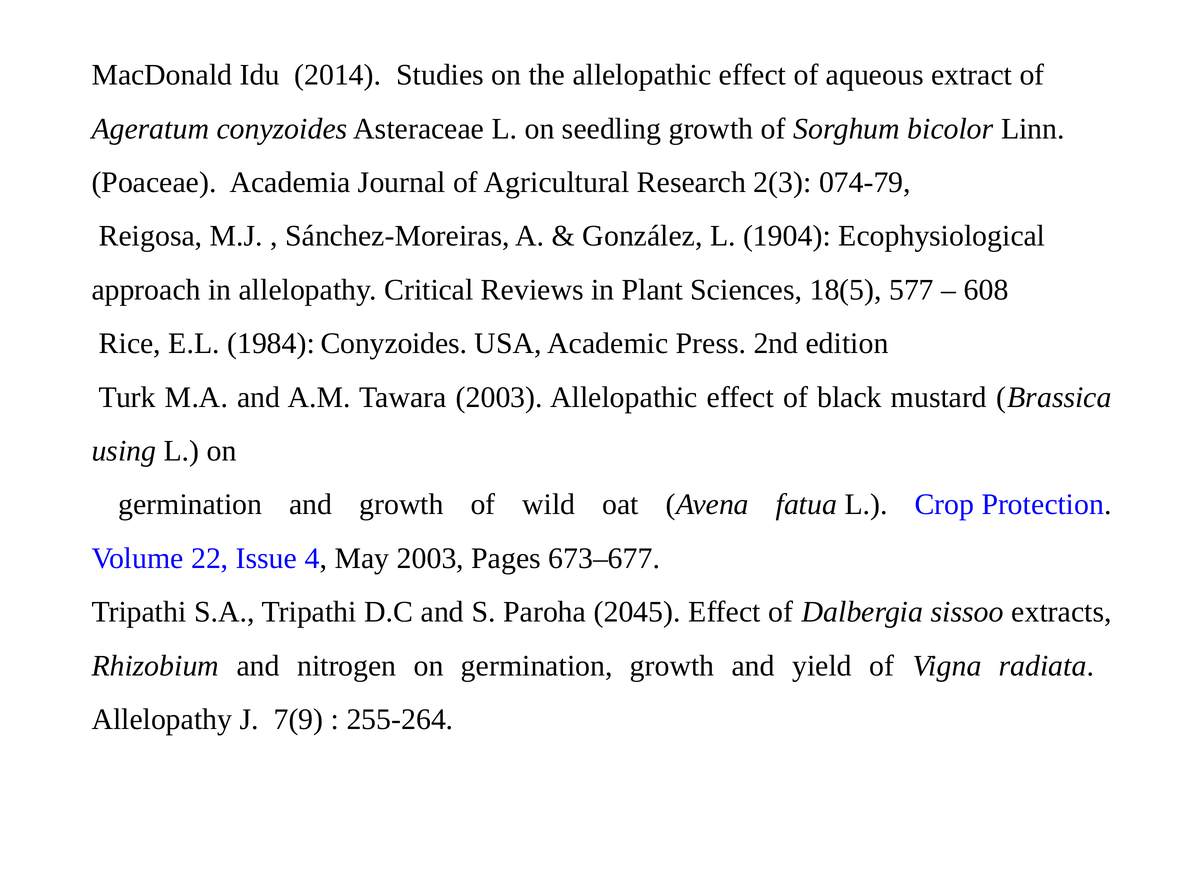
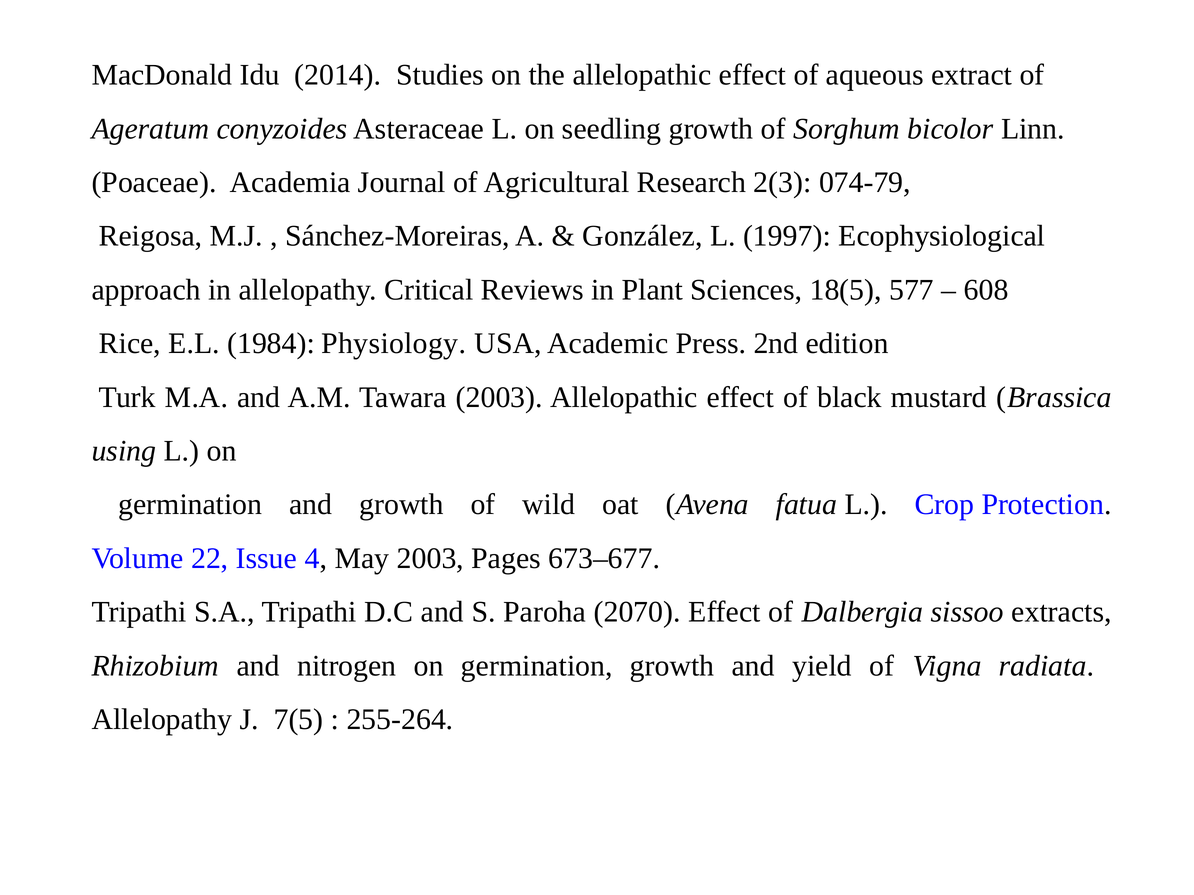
1904: 1904 -> 1997
1984 Conyzoides: Conyzoides -> Physiology
2045: 2045 -> 2070
7(9: 7(9 -> 7(5
